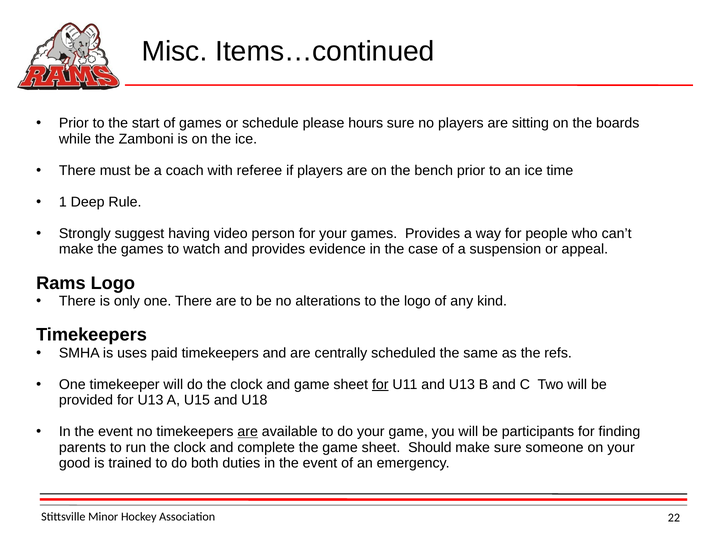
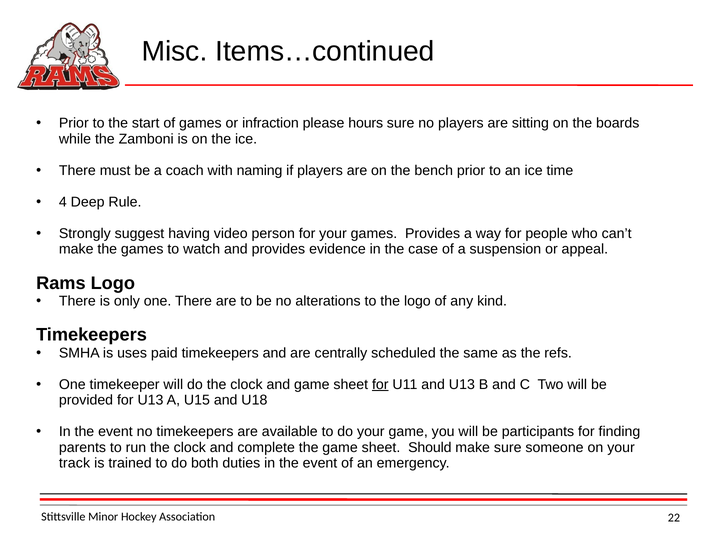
schedule: schedule -> infraction
referee: referee -> naming
1: 1 -> 4
are at (248, 432) underline: present -> none
good: good -> track
